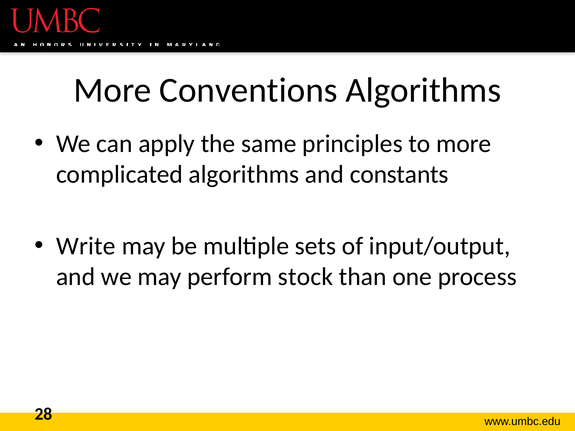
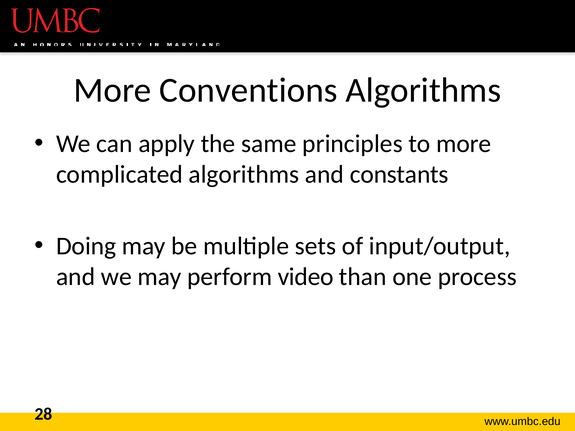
Write: Write -> Doing
stock: stock -> video
